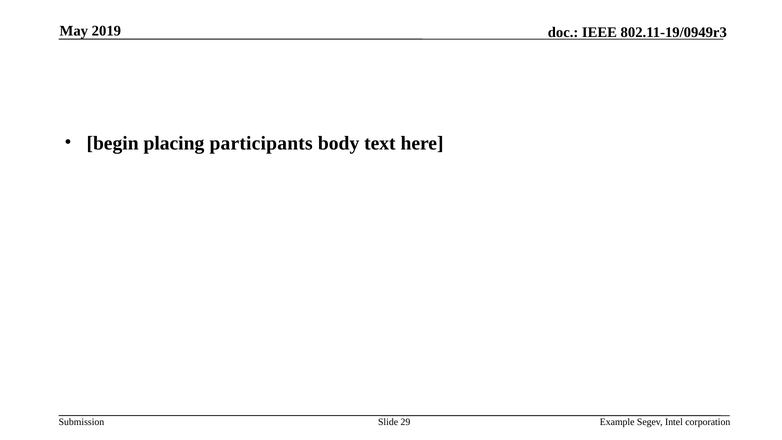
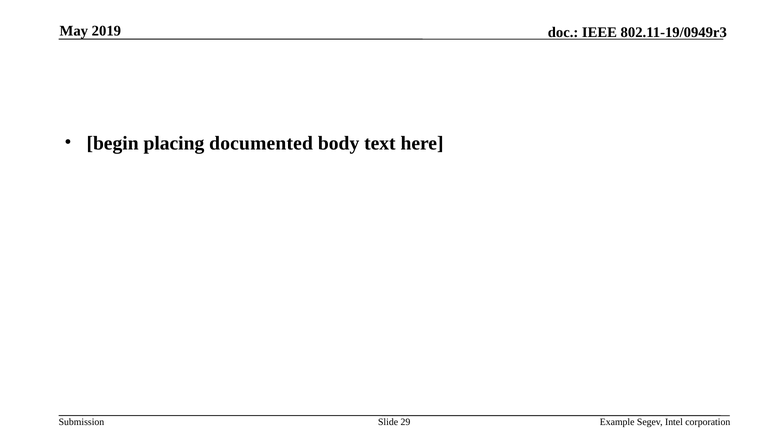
participants: participants -> documented
